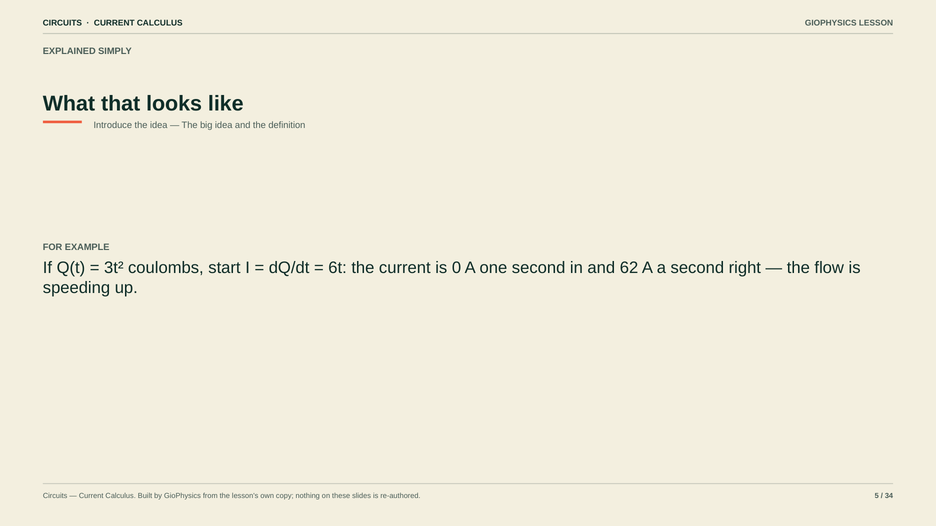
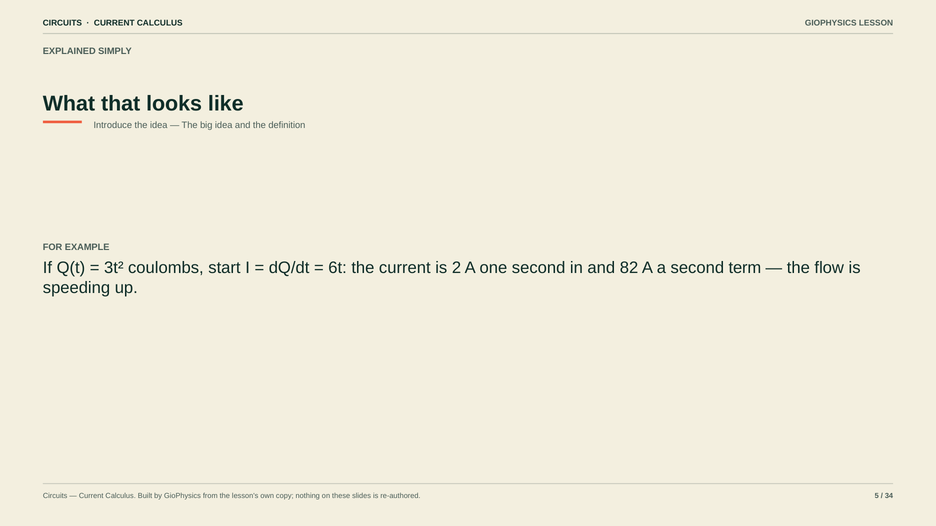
0: 0 -> 2
62: 62 -> 82
right: right -> term
